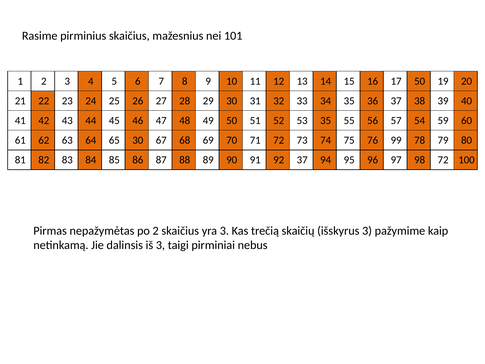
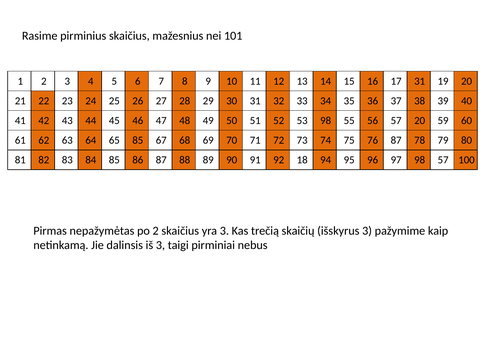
17 50: 50 -> 31
53 35: 35 -> 98
57 54: 54 -> 20
65 30: 30 -> 85
76 99: 99 -> 87
92 37: 37 -> 18
98 72: 72 -> 57
